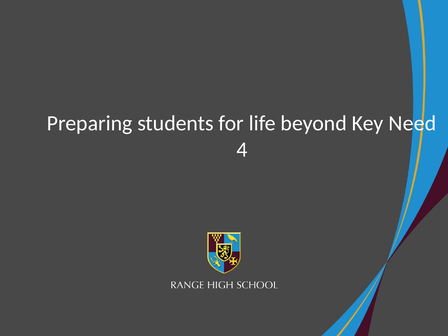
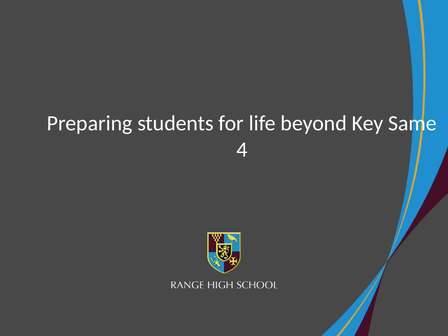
Need: Need -> Same
